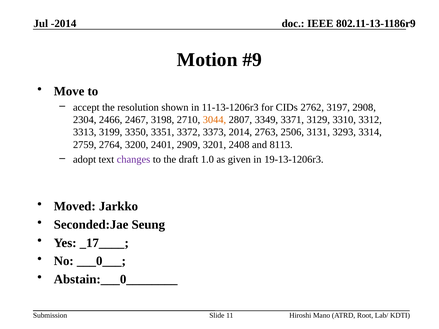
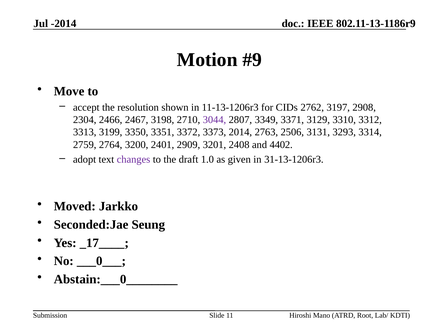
3044 colour: orange -> purple
8113: 8113 -> 4402
19-13-1206r3: 19-13-1206r3 -> 31-13-1206r3
